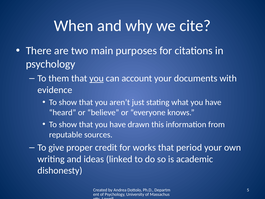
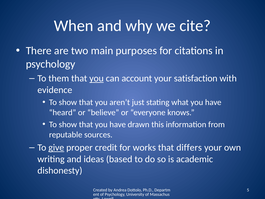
documents: documents -> satisfaction
give underline: none -> present
period: period -> differs
linked: linked -> based
